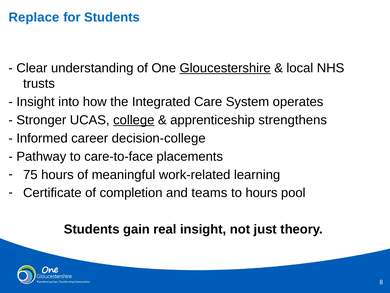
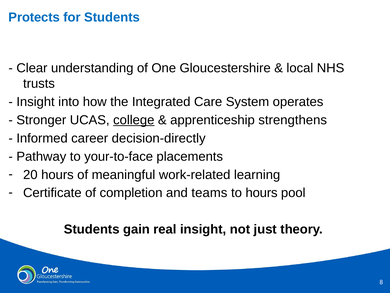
Replace: Replace -> Protects
Gloucestershire underline: present -> none
decision‑college: decision‑college -> decision‑directly
care‑to‑face: care‑to‑face -> your‑to‑face
75: 75 -> 20
